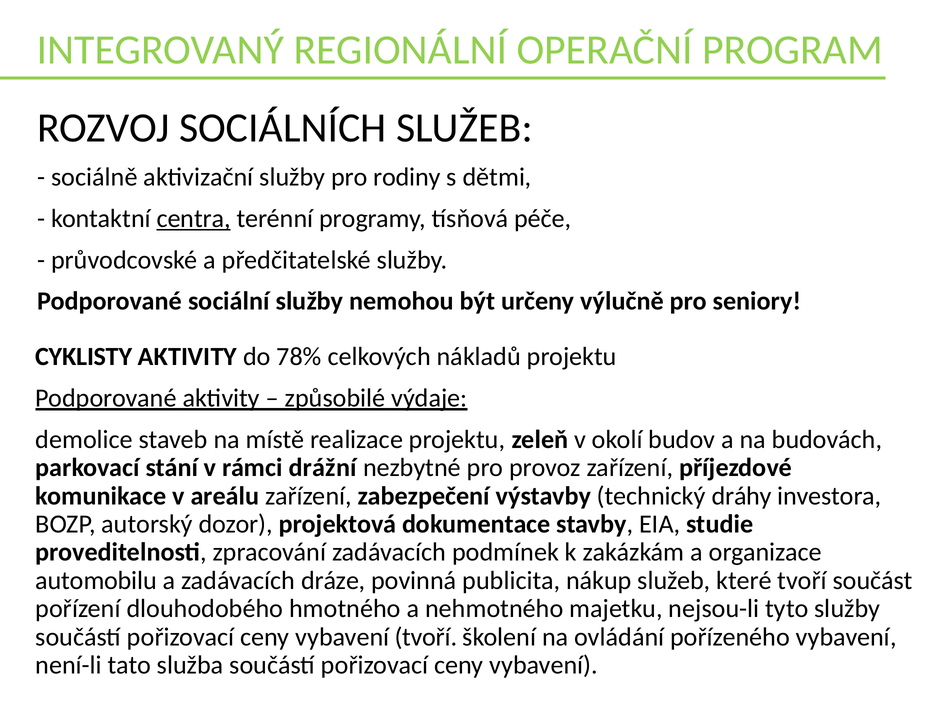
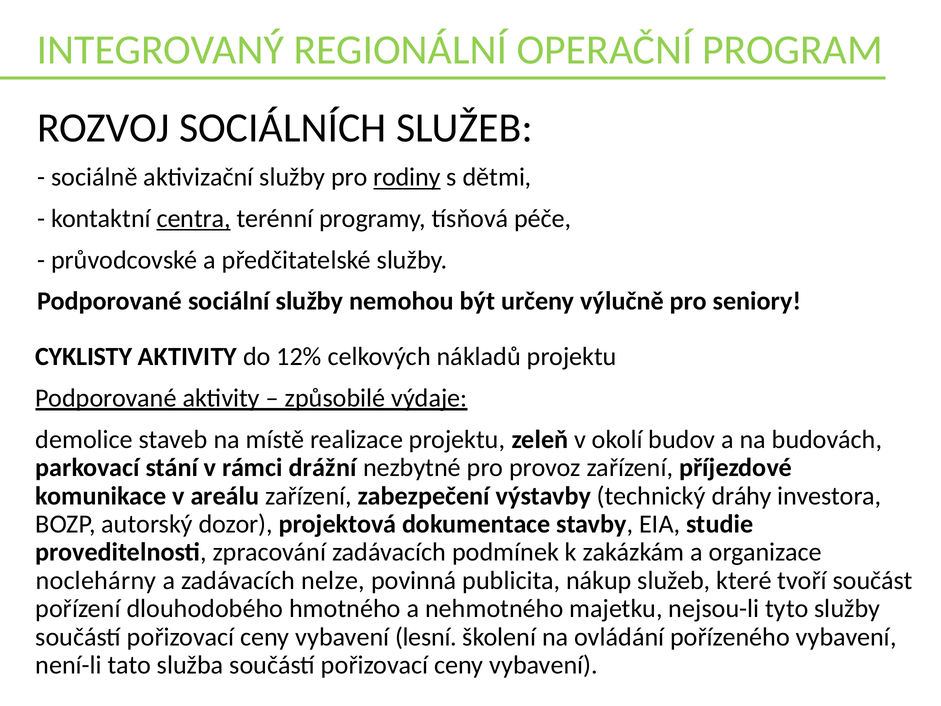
rodiny underline: none -> present
78%: 78% -> 12%
automobilu: automobilu -> noclehárny
dráze: dráze -> nelze
vybavení tvoří: tvoří -> lesní
